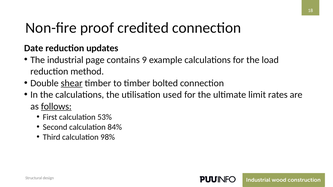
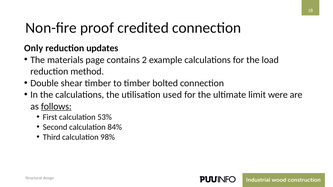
Date: Date -> Only
industrial: industrial -> materials
9: 9 -> 2
shear underline: present -> none
rates: rates -> were
